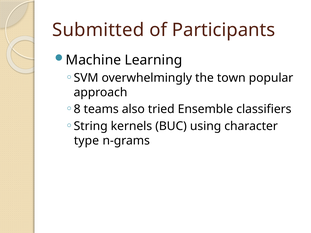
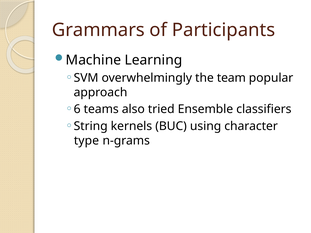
Submitted: Submitted -> Grammars
town: town -> team
8: 8 -> 6
